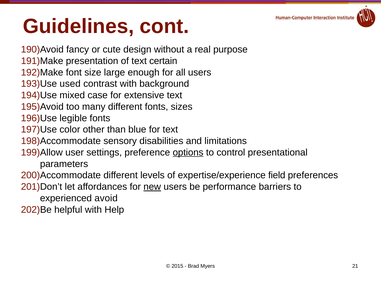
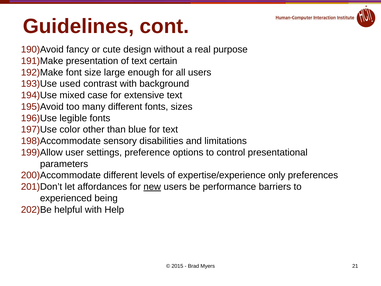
options underline: present -> none
field: field -> only
avoid: avoid -> being
